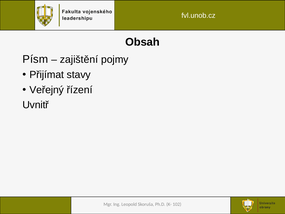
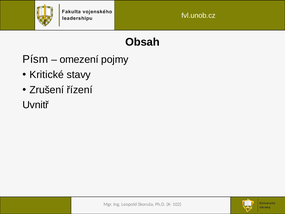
zajištění: zajištění -> omezení
Přijímat: Přijímat -> Kritické
Veřejný: Veřejný -> Zrušení
